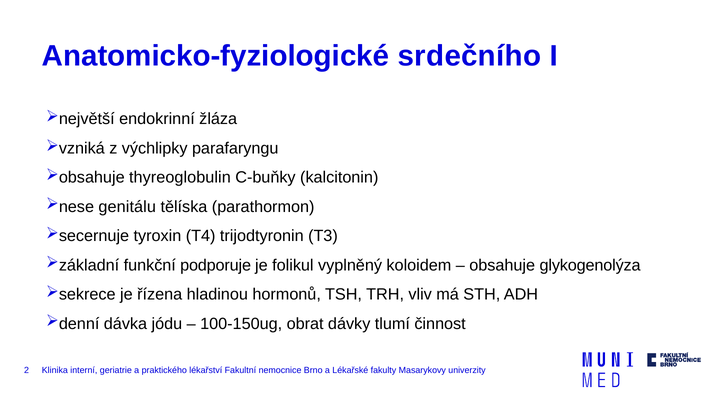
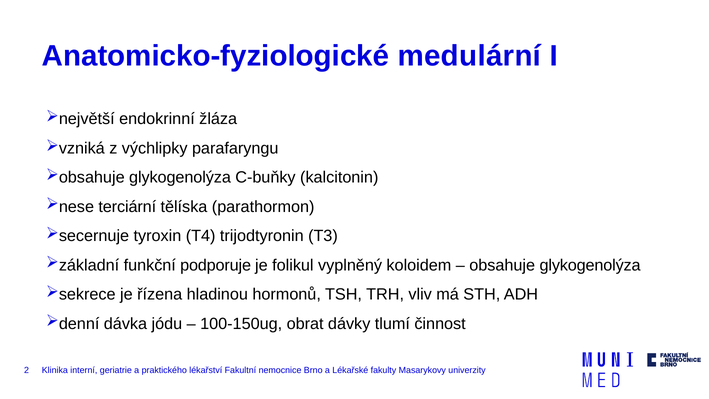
srdečního: srdečního -> medulární
thyreoglobulin at (180, 177): thyreoglobulin -> glykogenolýza
genitálu: genitálu -> terciární
